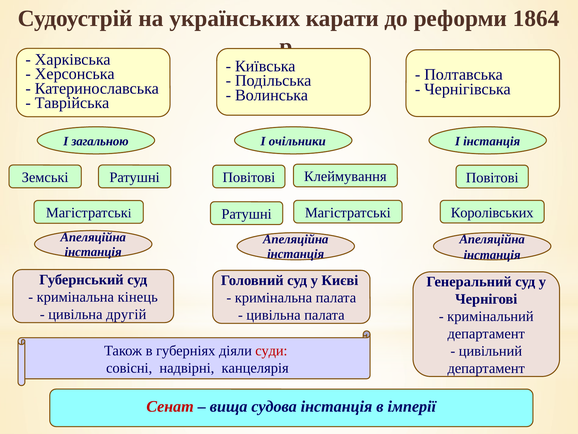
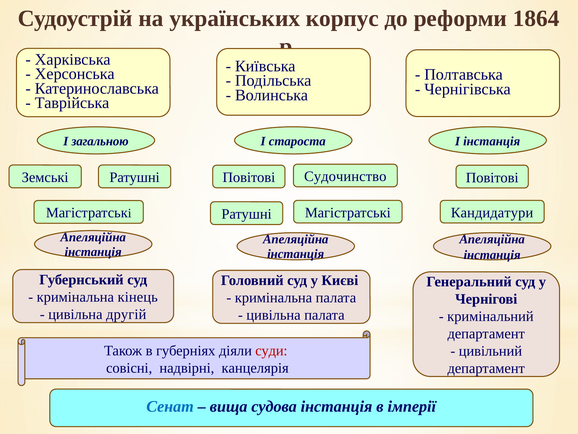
карати: карати -> корпус
очільники: очільники -> староста
Клеймування: Клеймування -> Судочинство
Королівських: Королівських -> Кандидатури
Сенат colour: red -> blue
